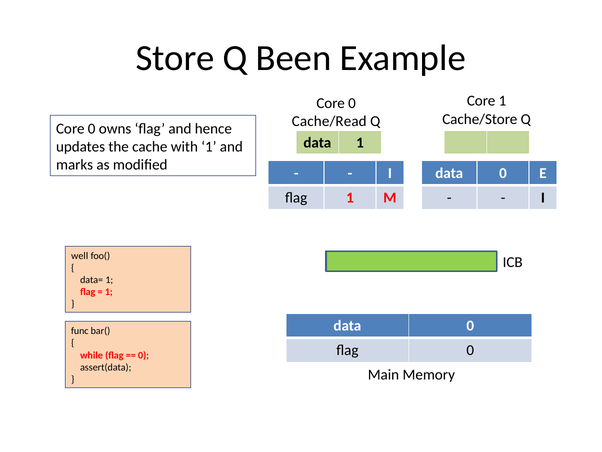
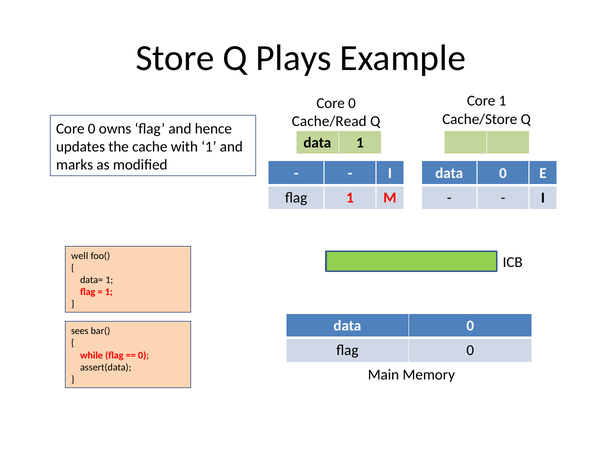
Been: Been -> Plays
func: func -> sees
